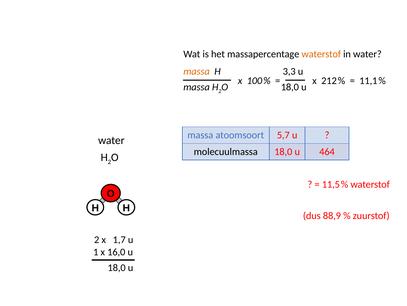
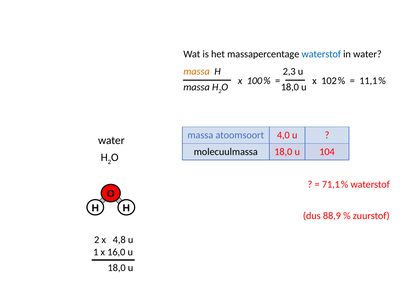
waterstof at (321, 54) colour: orange -> blue
3,3: 3,3 -> 2,3
212: 212 -> 102
5,7: 5,7 -> 4,0
464: 464 -> 104
11,5: 11,5 -> 71,1
1,7: 1,7 -> 4,8
